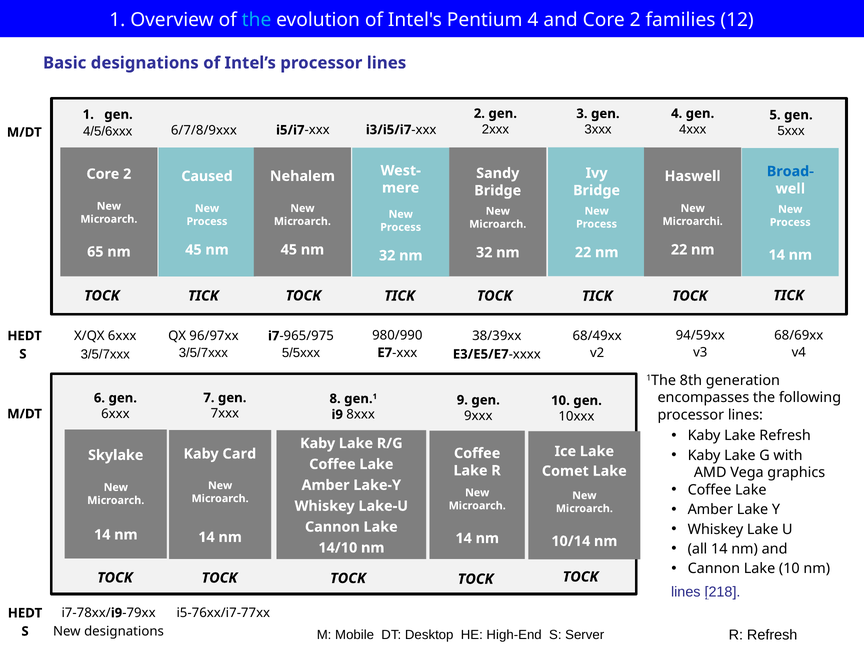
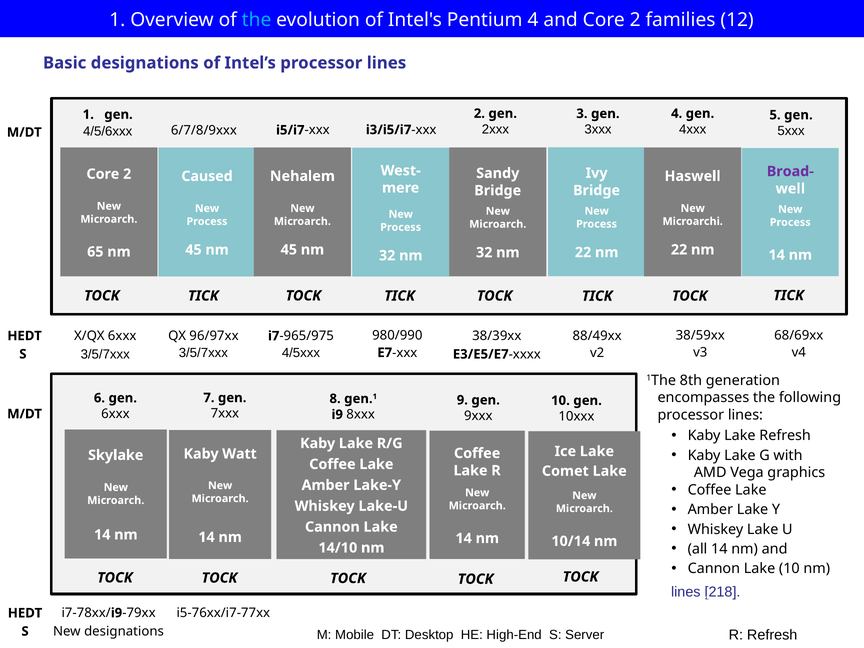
Broad- colour: blue -> purple
94/59xx: 94/59xx -> 38/59xx
68/49xx: 68/49xx -> 88/49xx
5/5xxx: 5/5xxx -> 4/5xxx
Card: Card -> Watt
